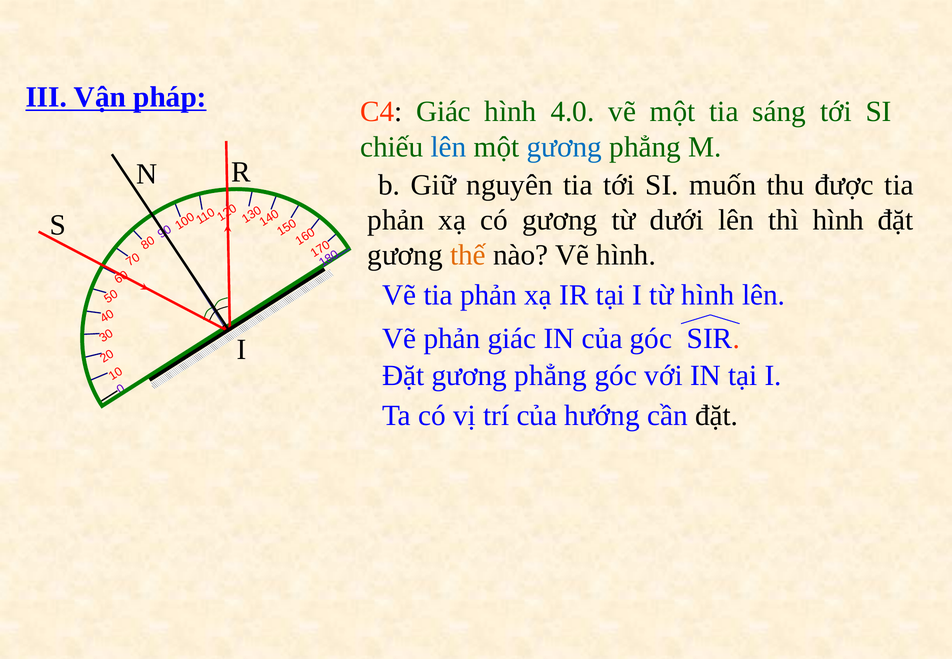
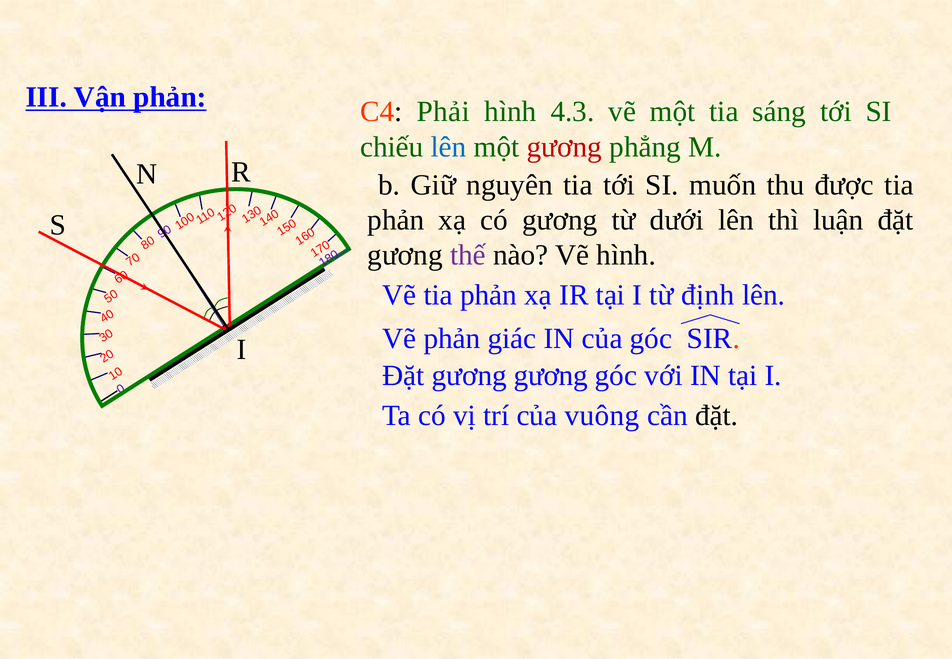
Vận pháp: pháp -> phản
C4 Giác: Giác -> Phải
4.0: 4.0 -> 4.3
gương at (564, 147) colour: blue -> red
thì hình: hình -> luận
thế colour: orange -> purple
từ hình: hình -> định
Đặt gương phẳng: phẳng -> gương
hướng: hướng -> vuông
